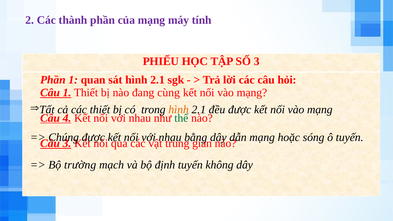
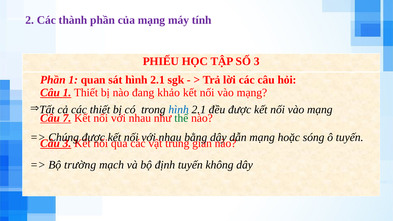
cùng: cùng -> khảo
hình at (179, 110) colour: orange -> blue
4: 4 -> 7
